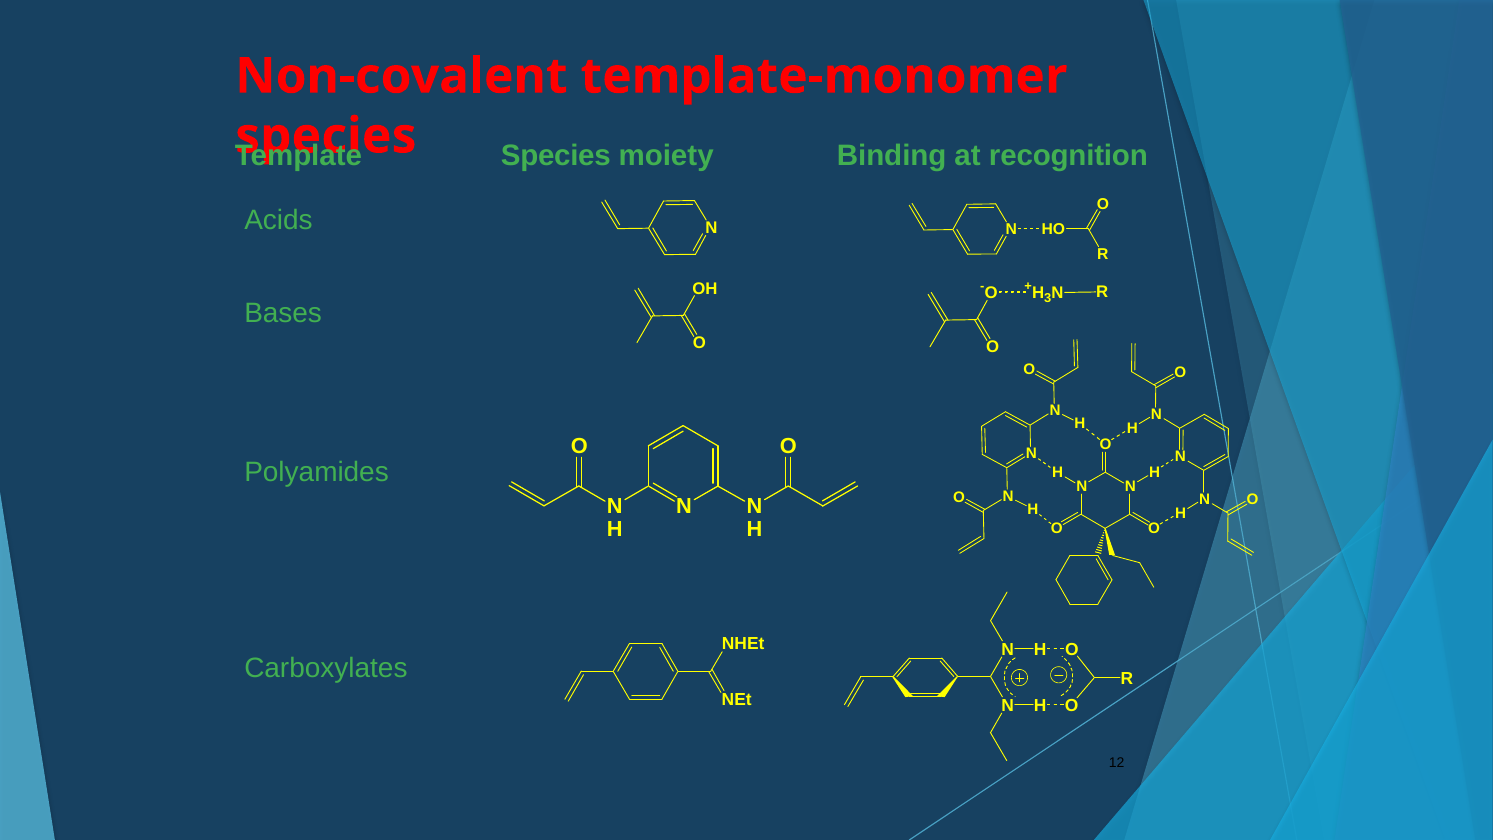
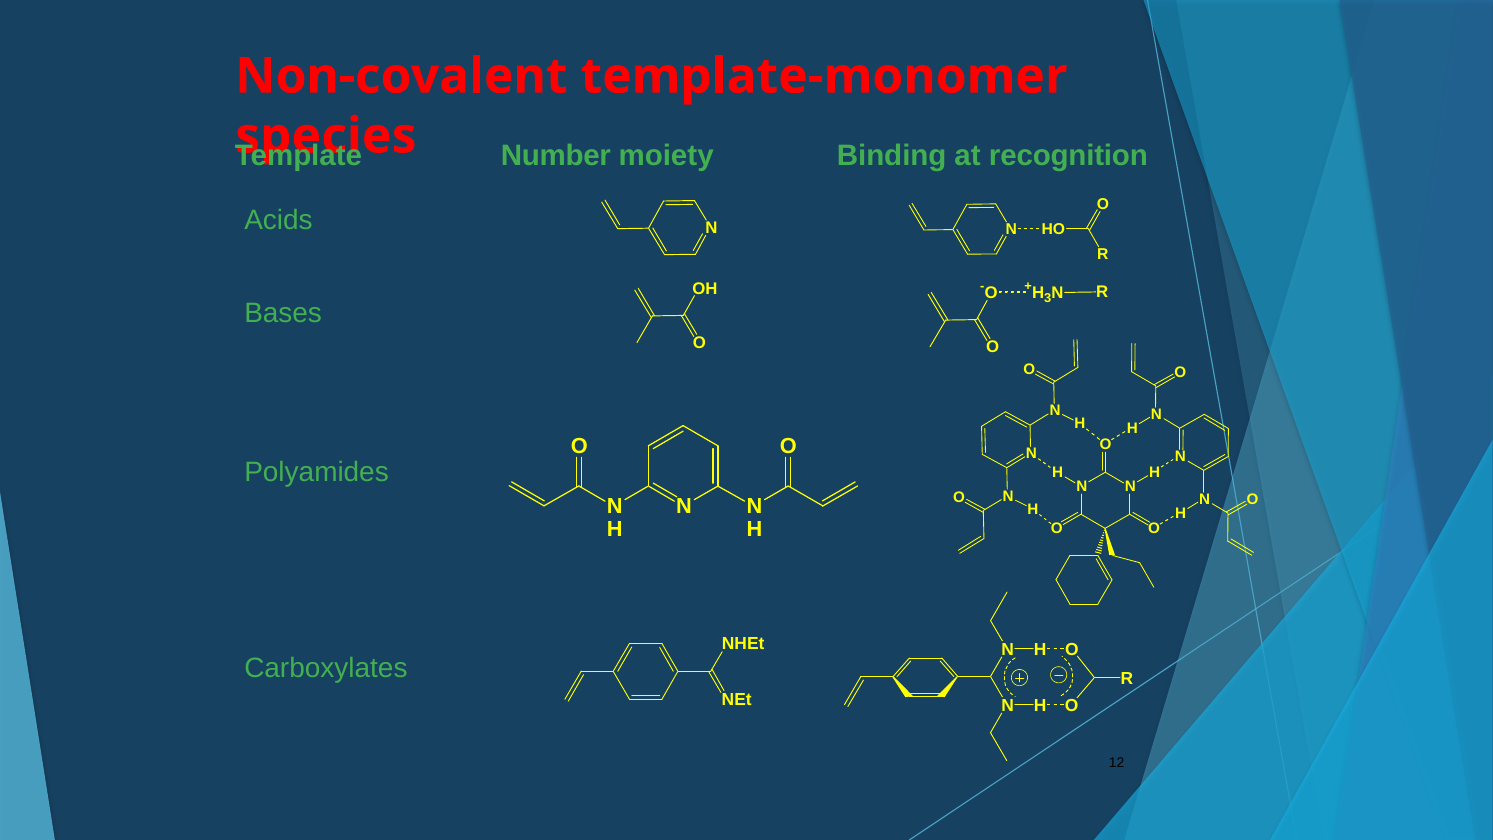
Species at (556, 156): Species -> Number
